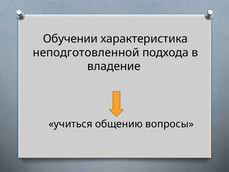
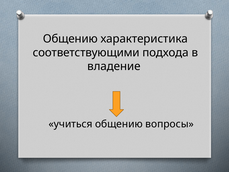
Обучении at (70, 39): Обучении -> Общению
неподготовленной: неподготовленной -> соответствующими
